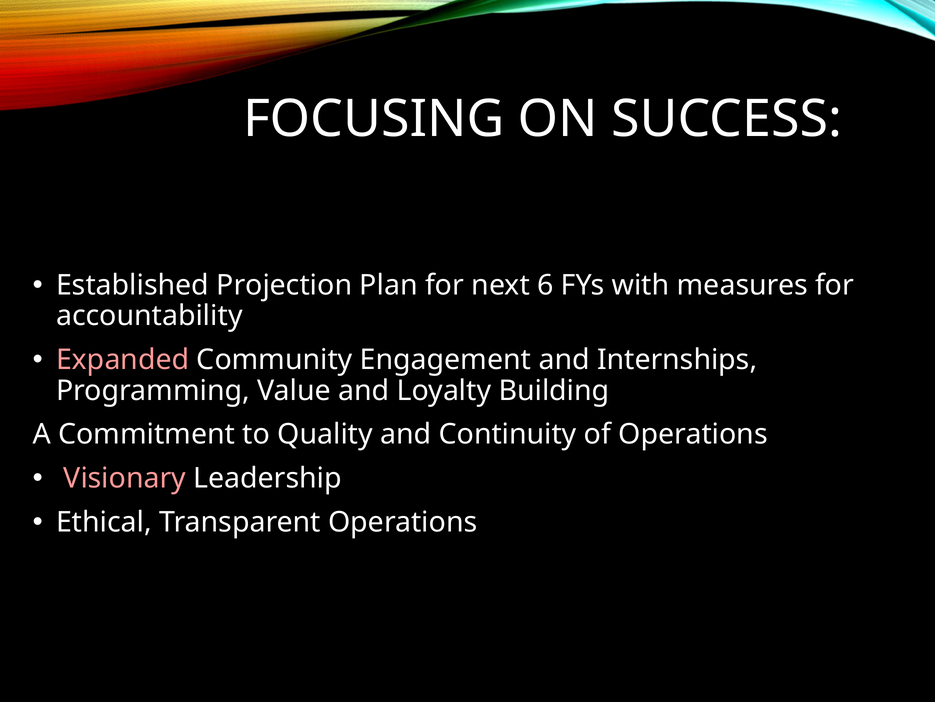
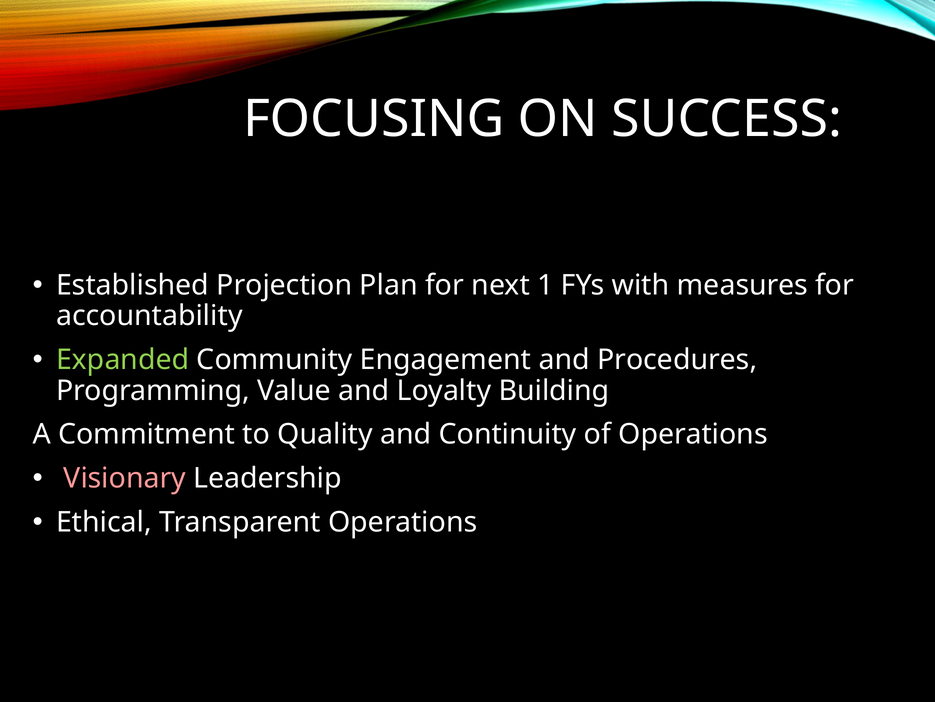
6: 6 -> 1
Expanded colour: pink -> light green
Internships: Internships -> Procedures
